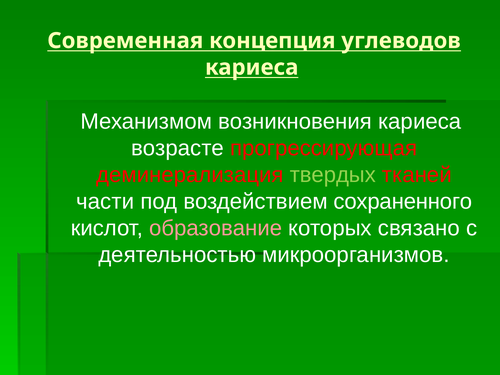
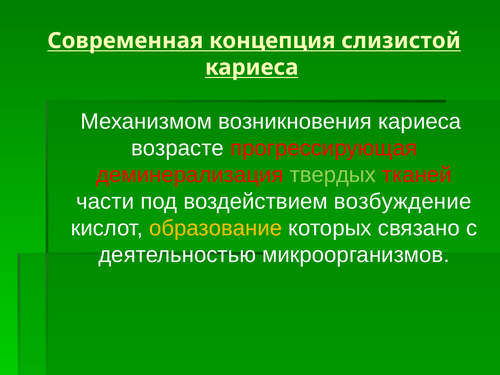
углеводов: углеводов -> слизистой
сохраненного: сохраненного -> возбуждение
образование colour: pink -> yellow
